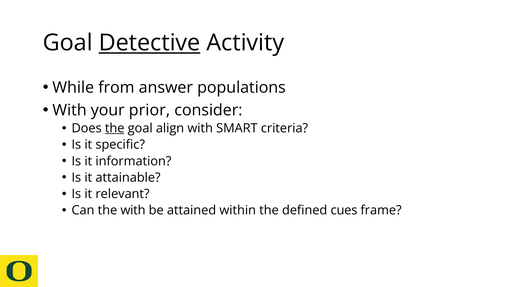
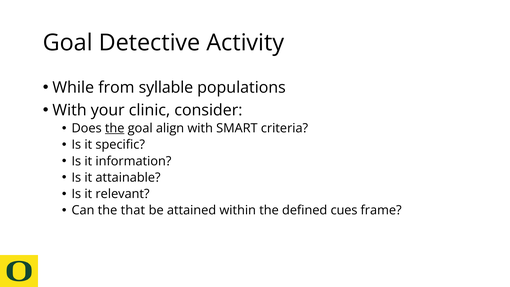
Detective underline: present -> none
answer: answer -> syllable
prior: prior -> clinic
the with: with -> that
